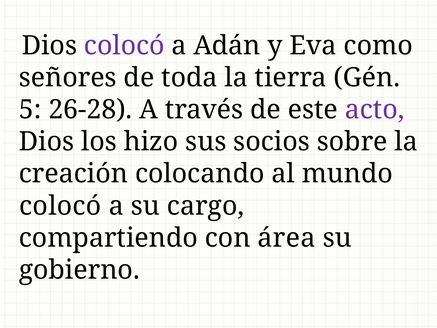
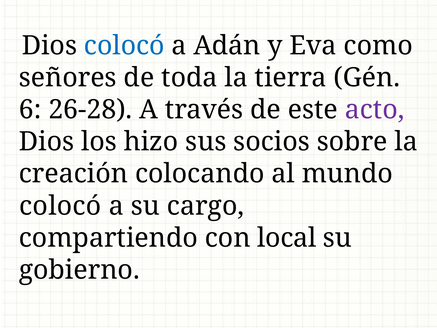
colocó at (124, 46) colour: purple -> blue
5: 5 -> 6
área: área -> local
